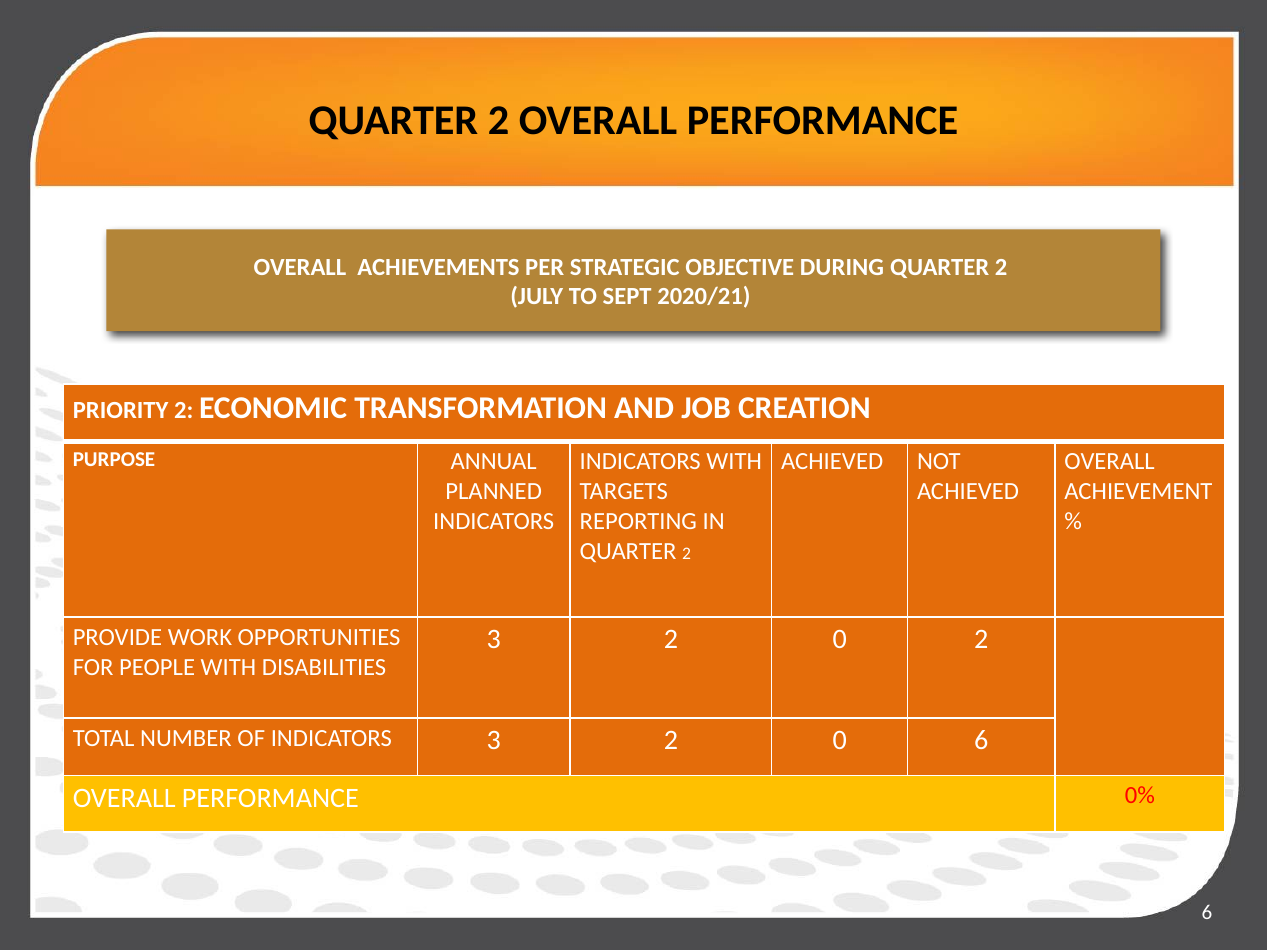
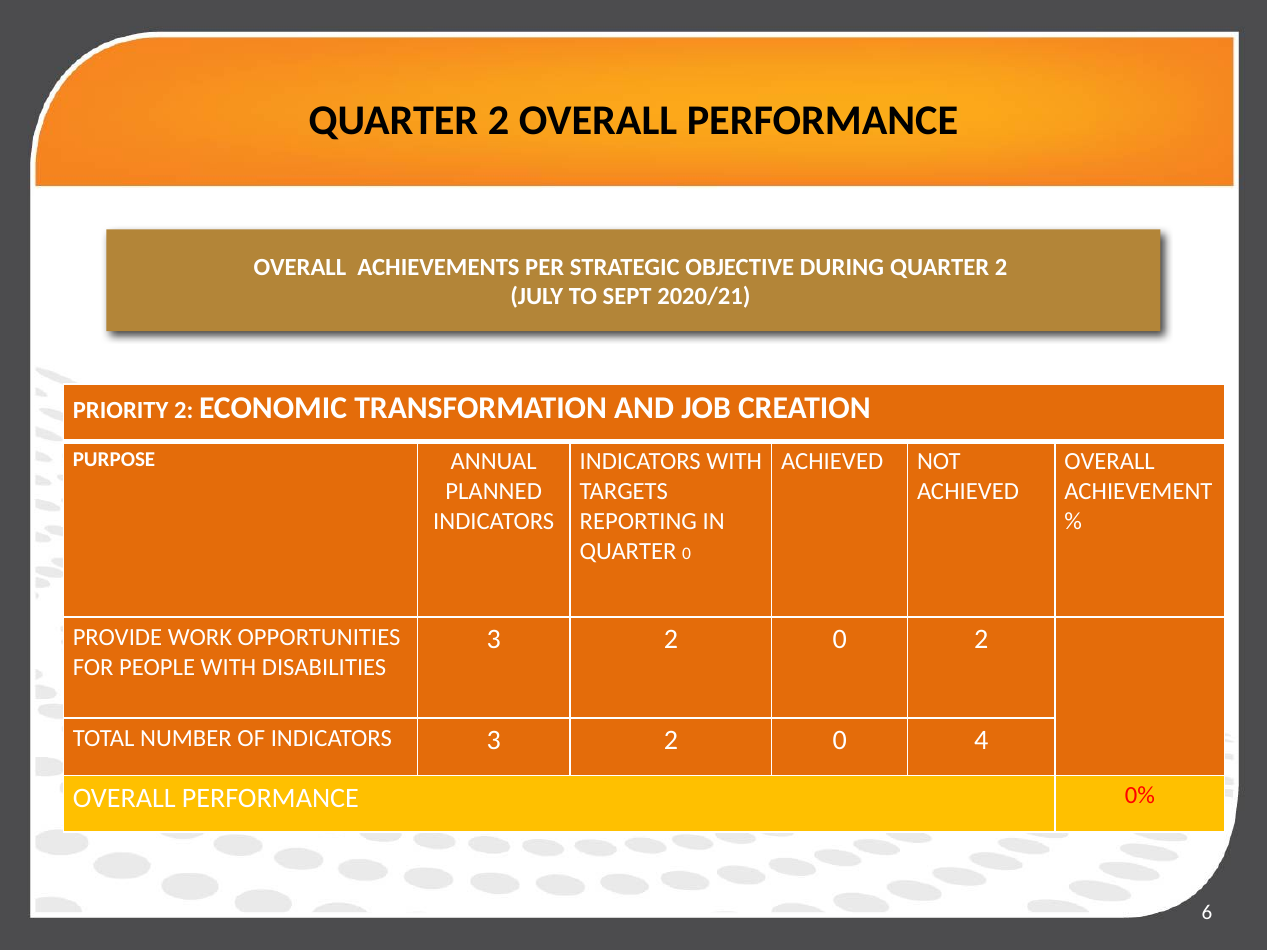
2 at (687, 554): 2 -> 0
0 6: 6 -> 4
